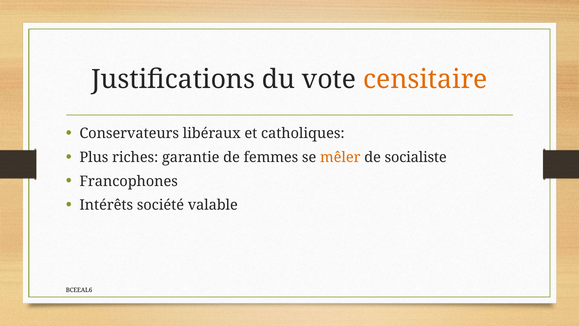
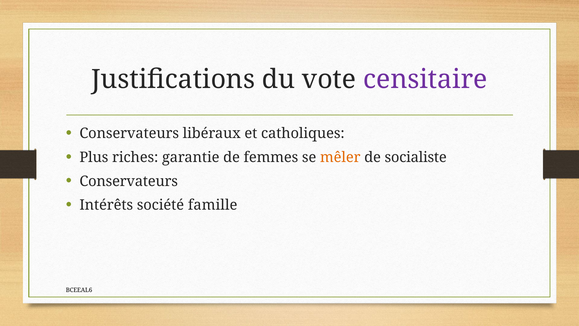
censitaire colour: orange -> purple
Francophones at (129, 181): Francophones -> Conservateurs
valable: valable -> famille
